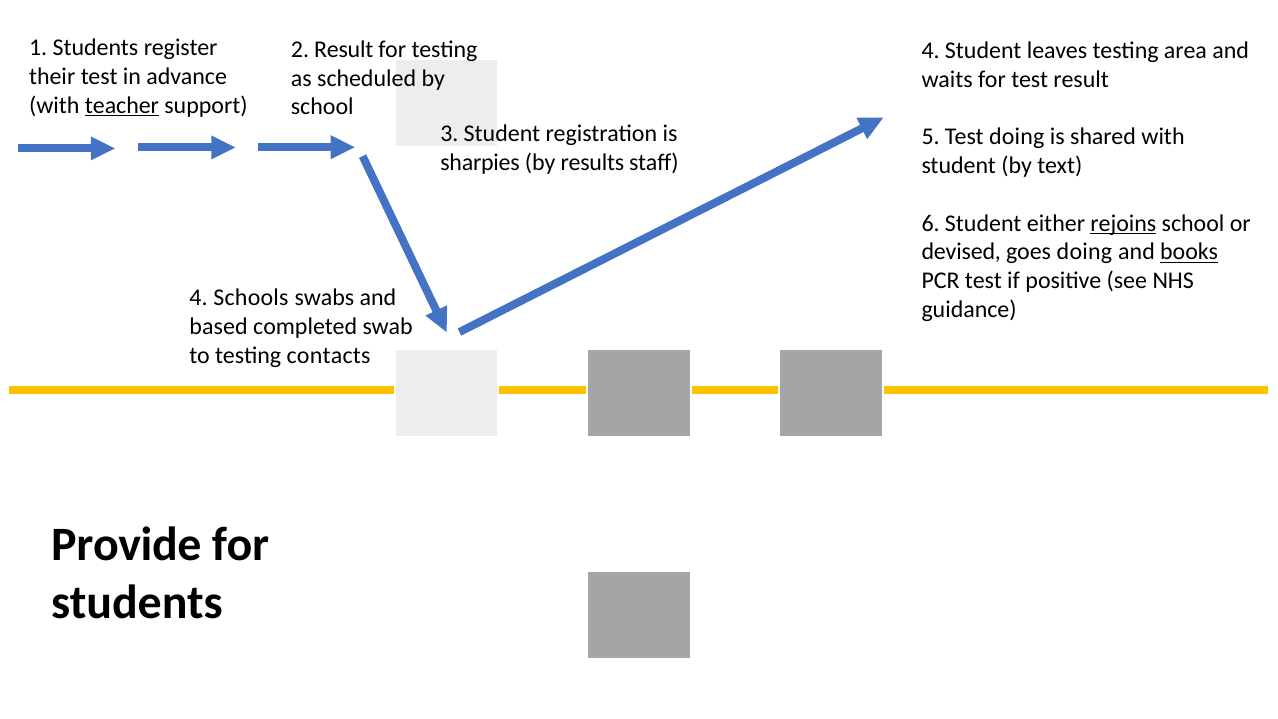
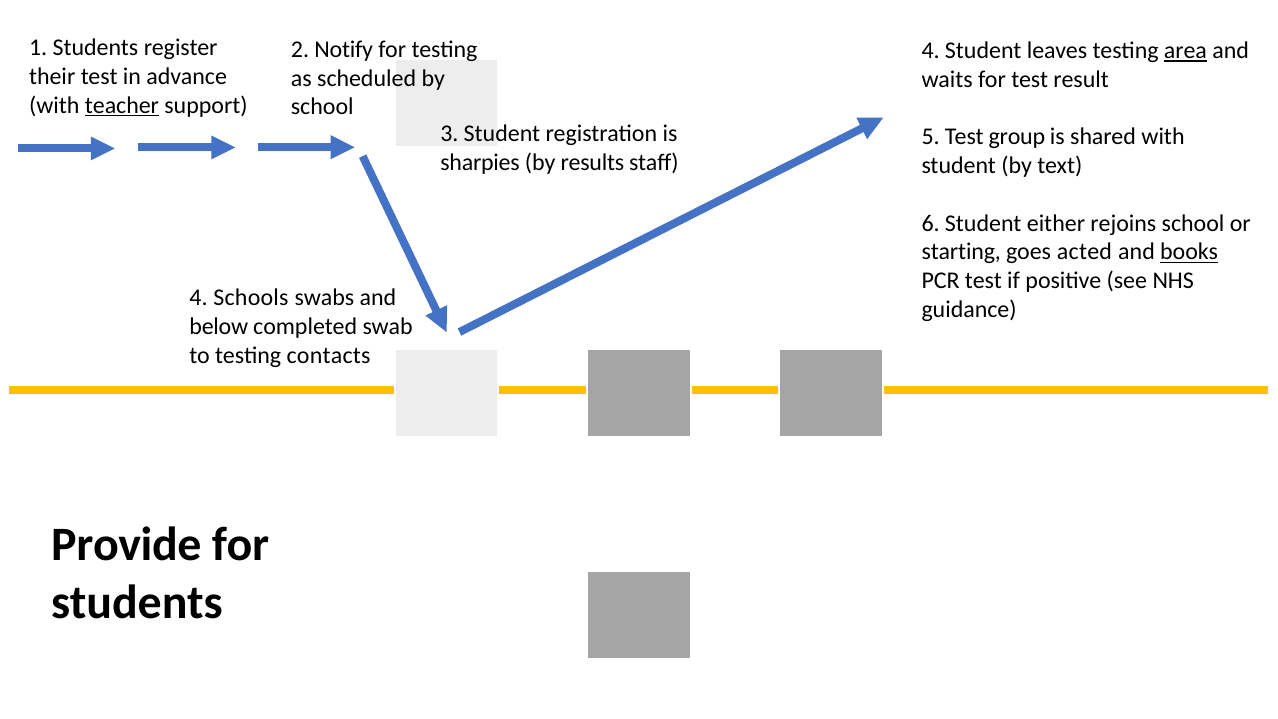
2 Result: Result -> Notify
area underline: none -> present
Test doing: doing -> group
rejoins underline: present -> none
devised: devised -> starting
goes doing: doing -> acted
based: based -> below
